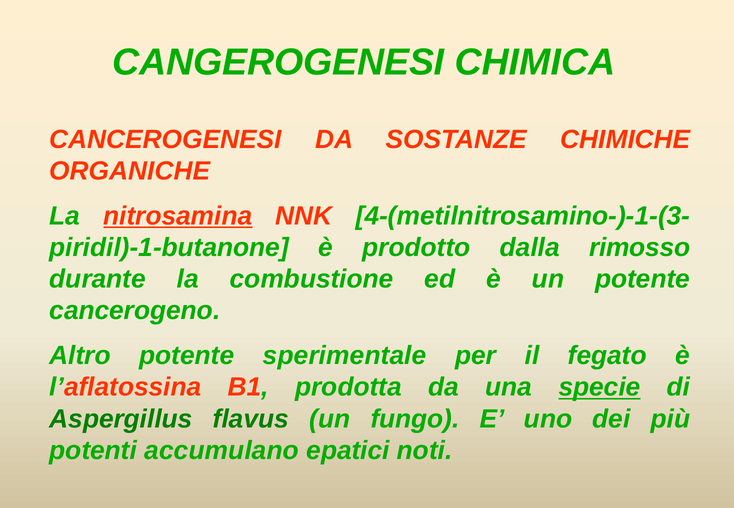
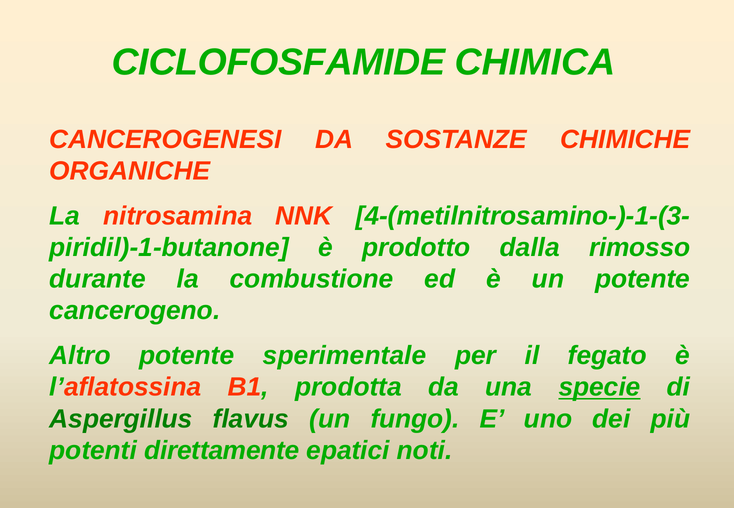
CANGEROGENESI: CANGEROGENESI -> CICLOFOSFAMIDE
nitrosamina underline: present -> none
accumulano: accumulano -> direttamente
